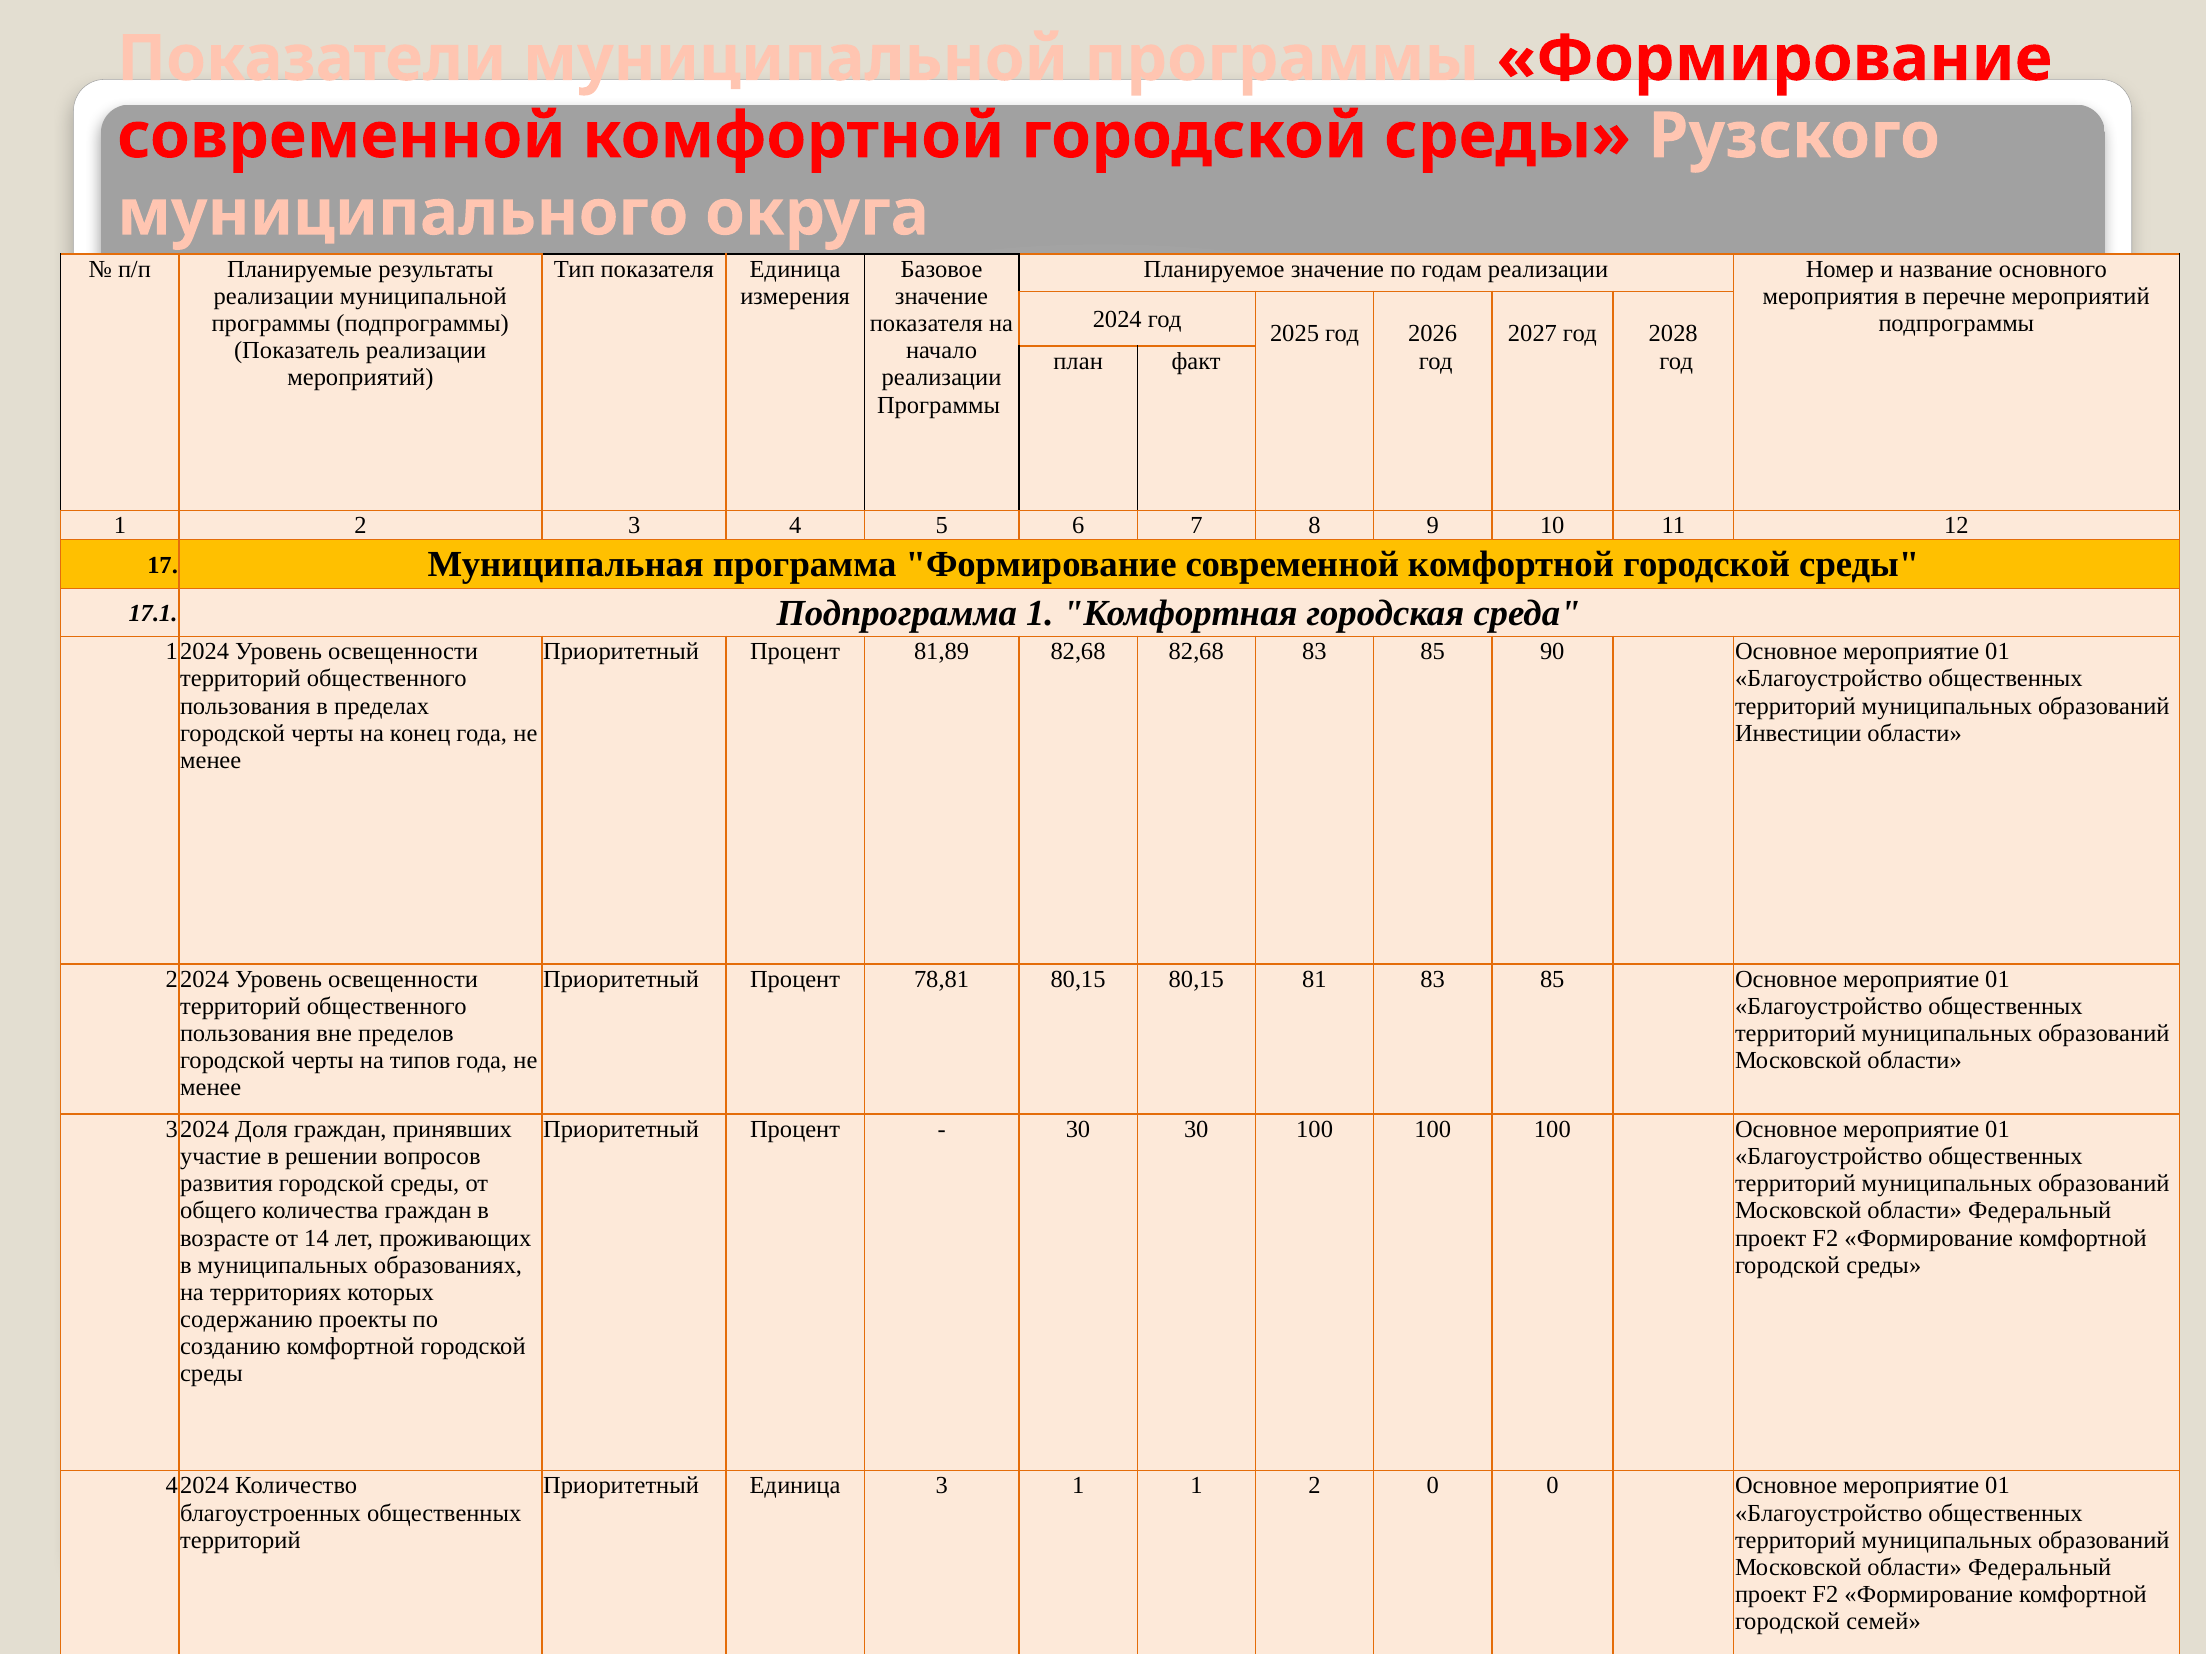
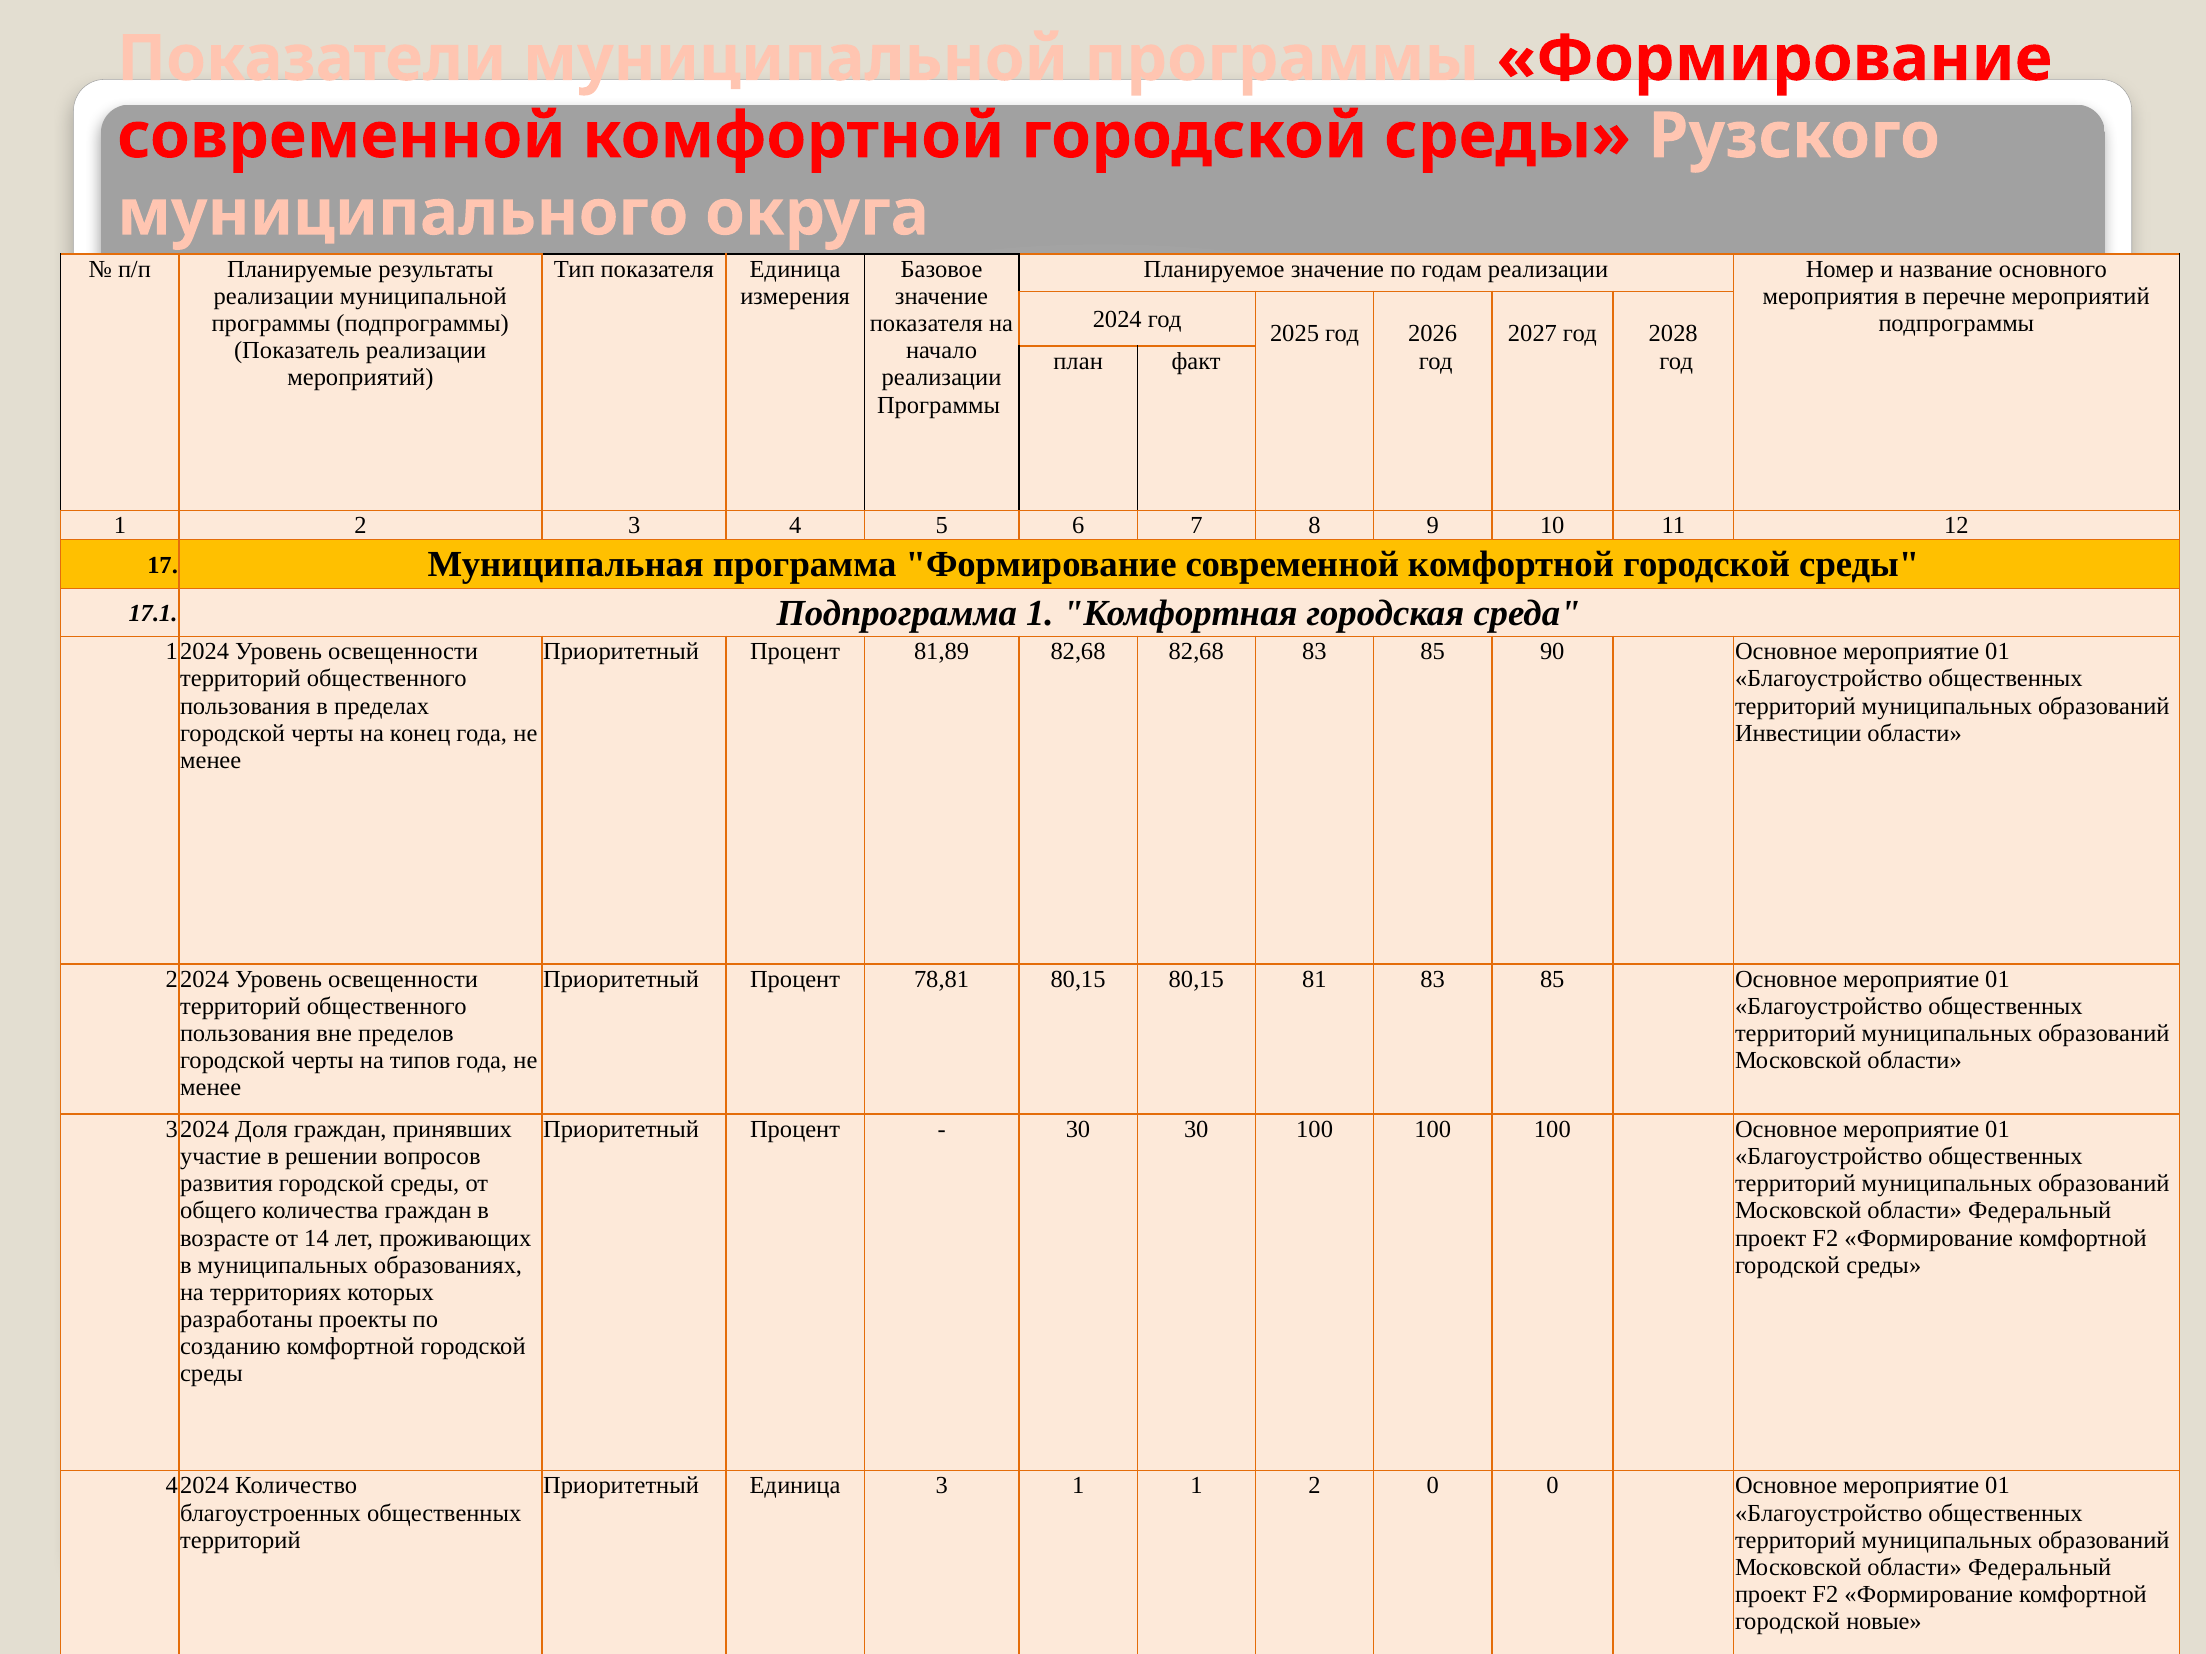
содержанию: содержанию -> разработаны
семей: семей -> новые
